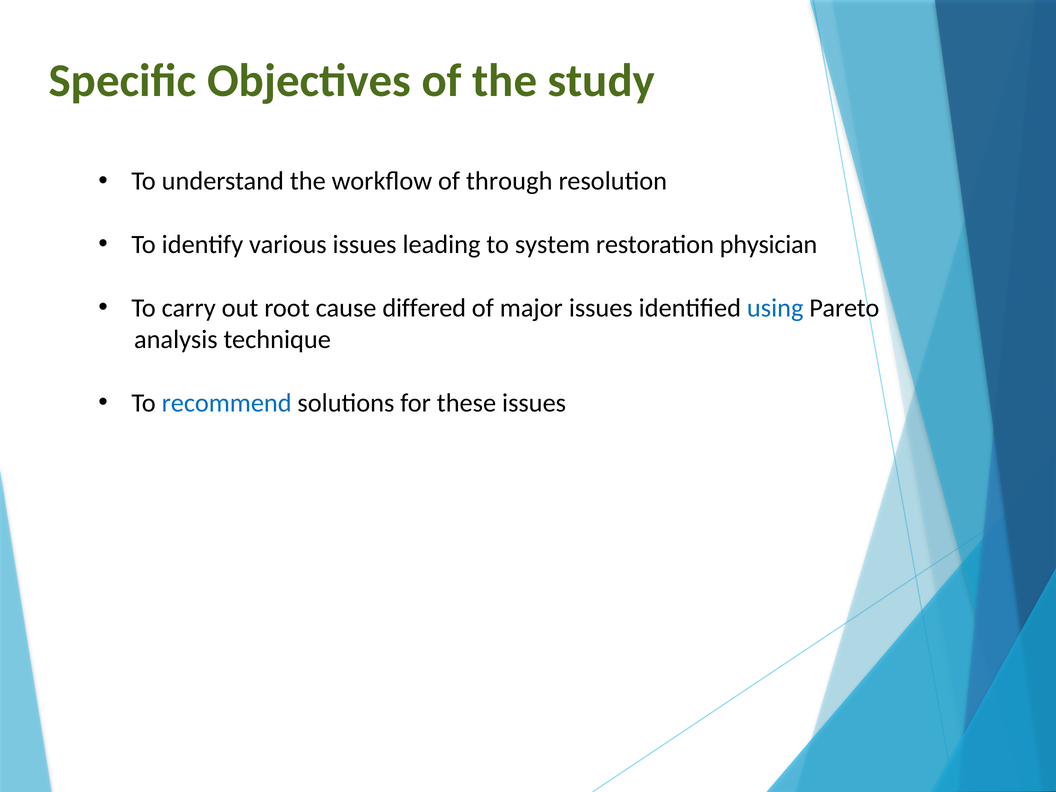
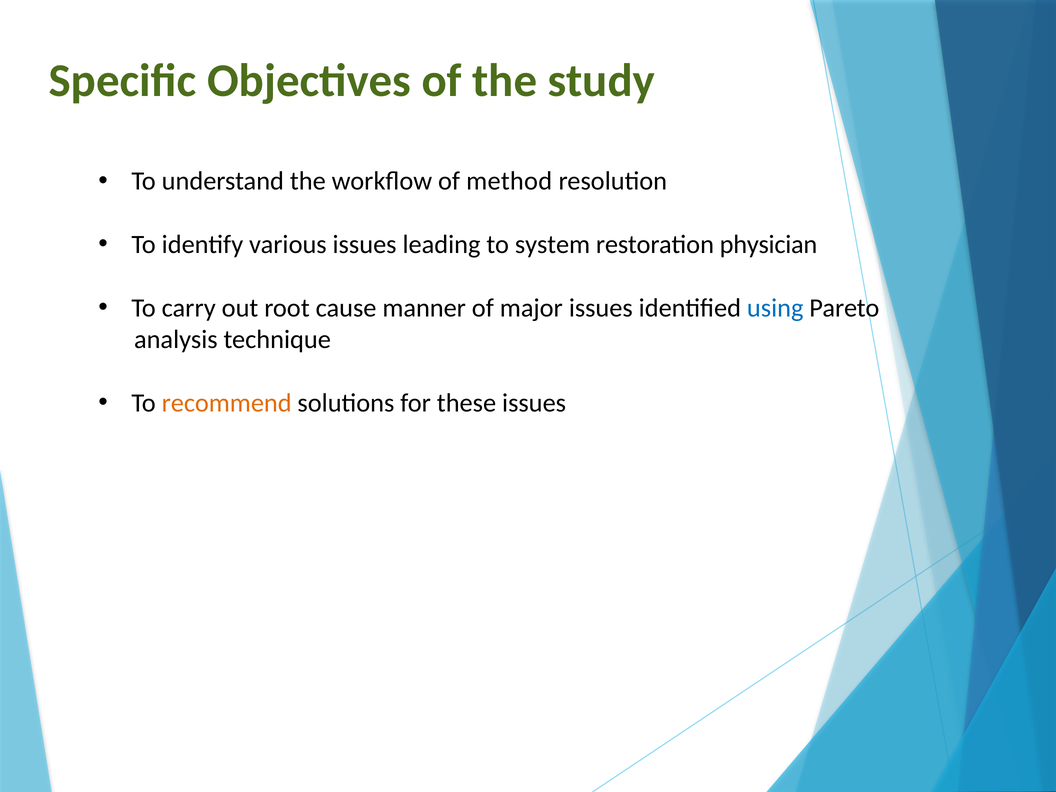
through: through -> method
differed: differed -> manner
recommend colour: blue -> orange
